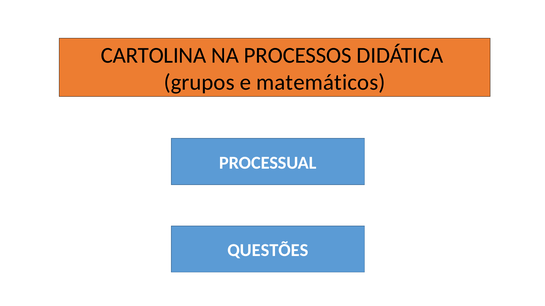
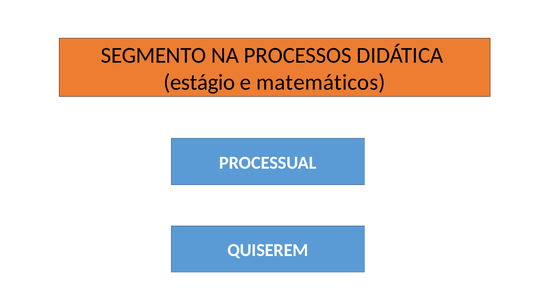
CARTOLINA: CARTOLINA -> SEGMENTO
grupos: grupos -> estágio
QUESTÕES: QUESTÕES -> QUISEREM
